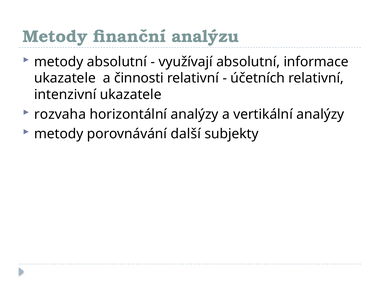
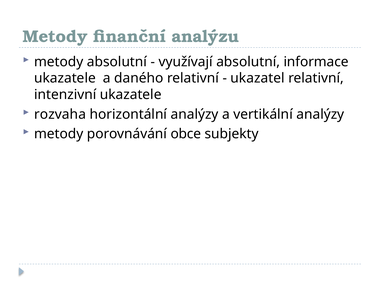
činnosti: činnosti -> daného
účetních: účetních -> ukazatel
další: další -> obce
